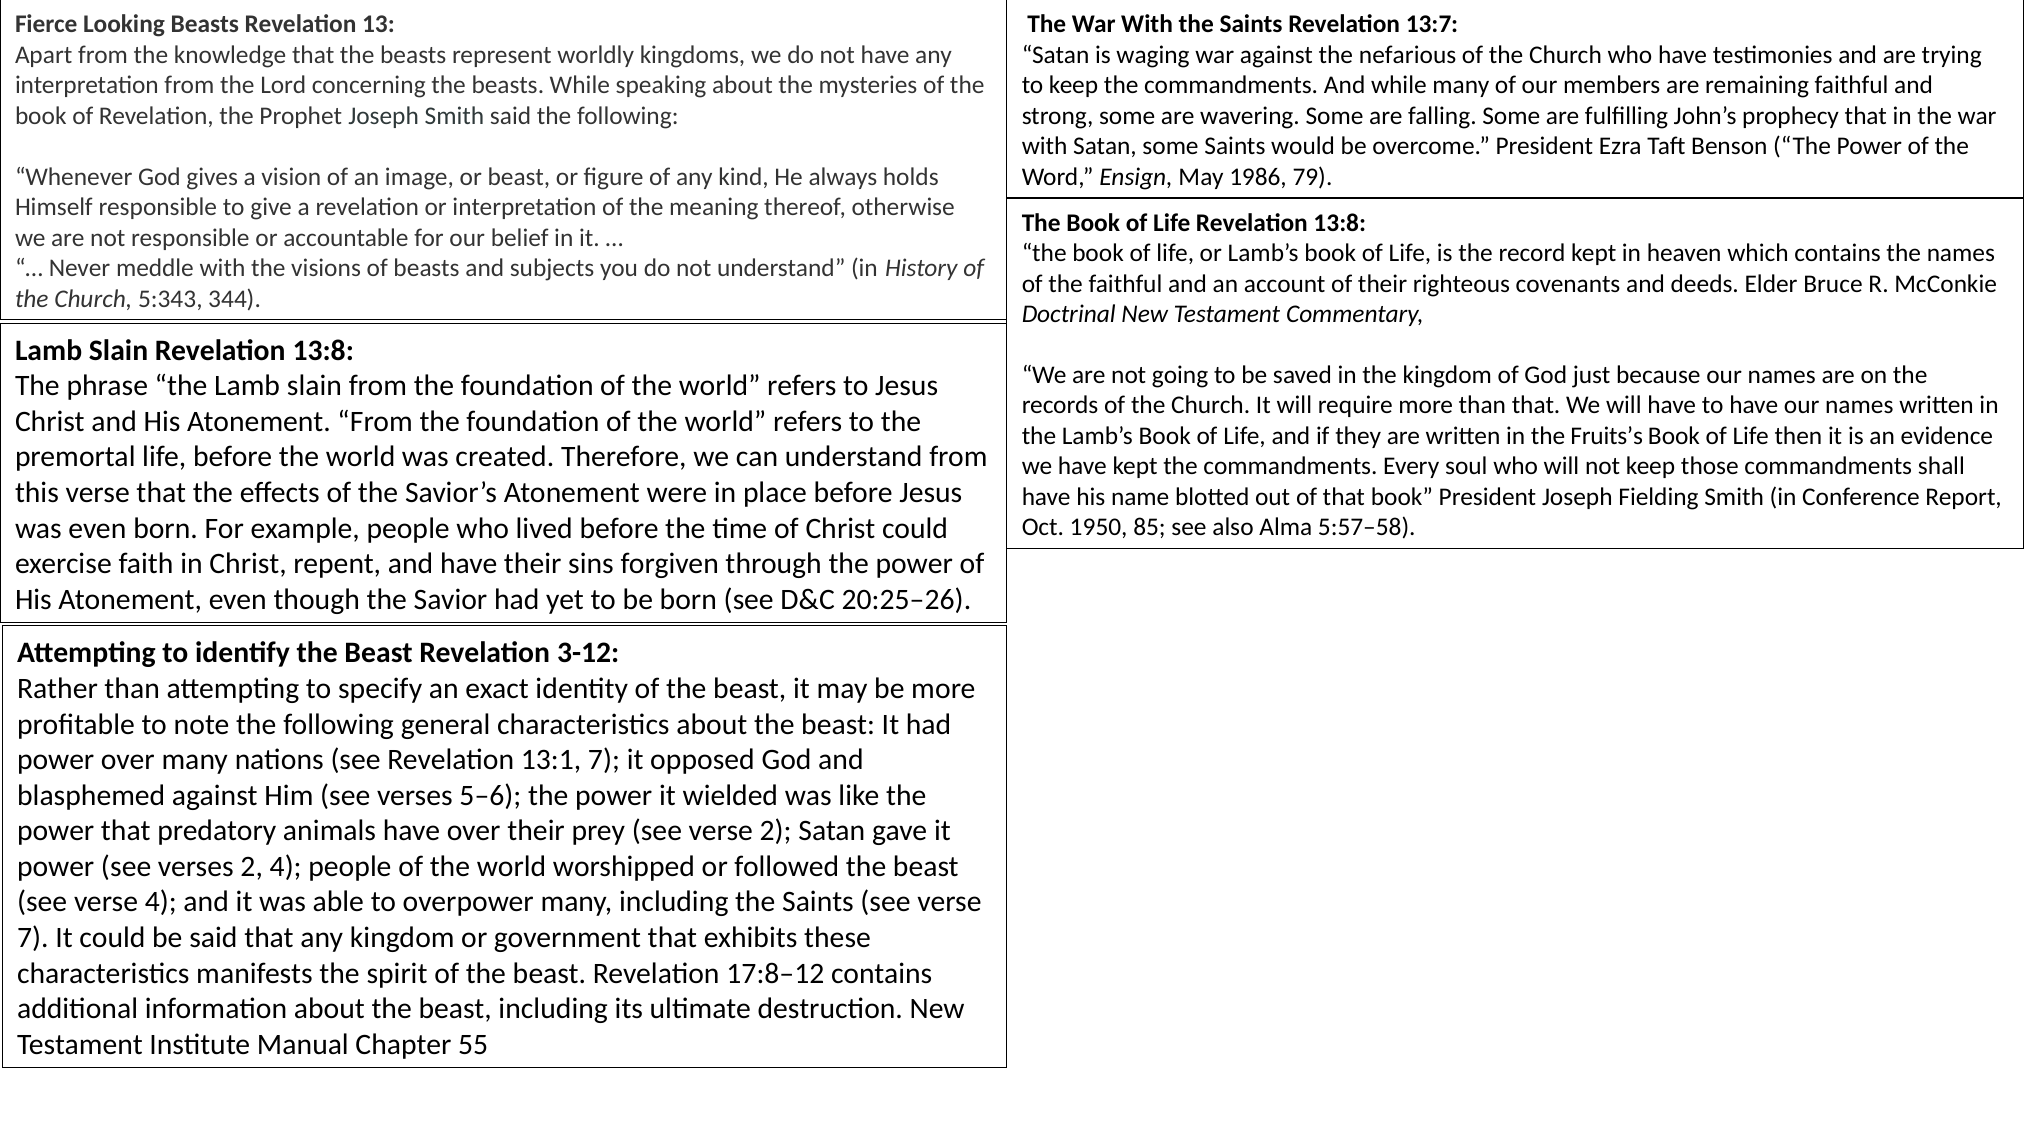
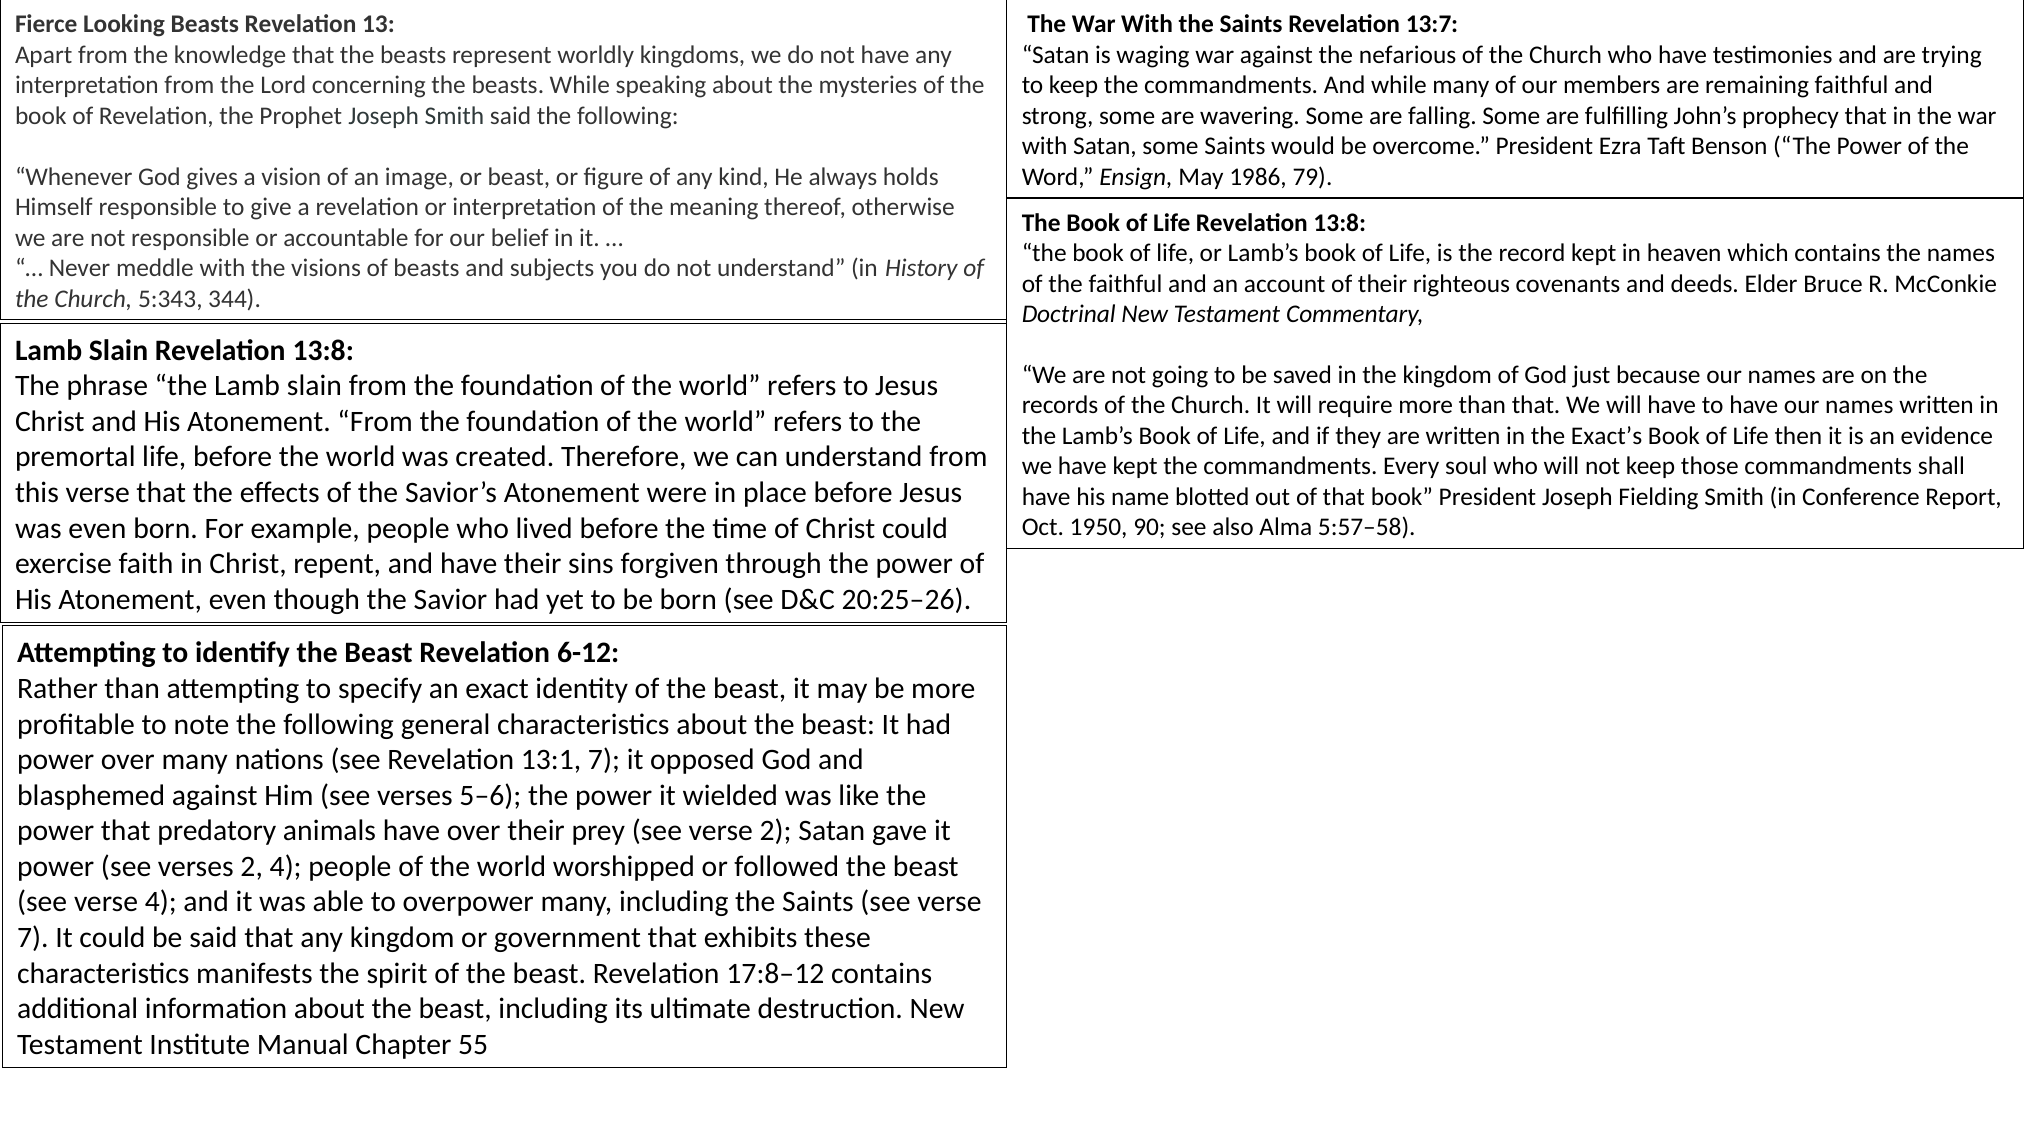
Fruits’s: Fruits’s -> Exact’s
85: 85 -> 90
3-12: 3-12 -> 6-12
